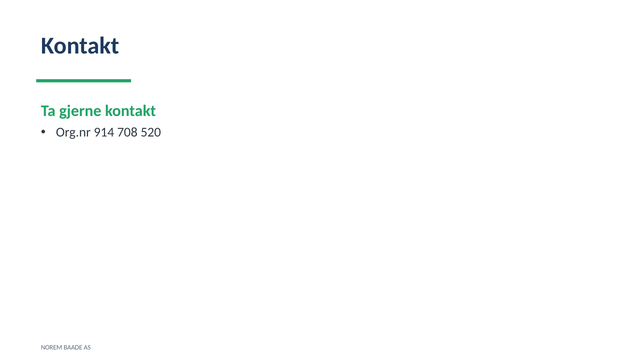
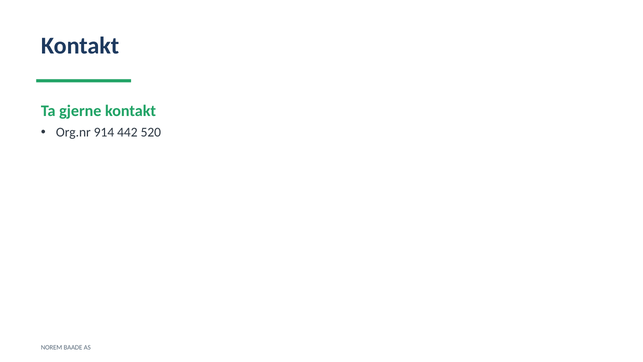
708: 708 -> 442
